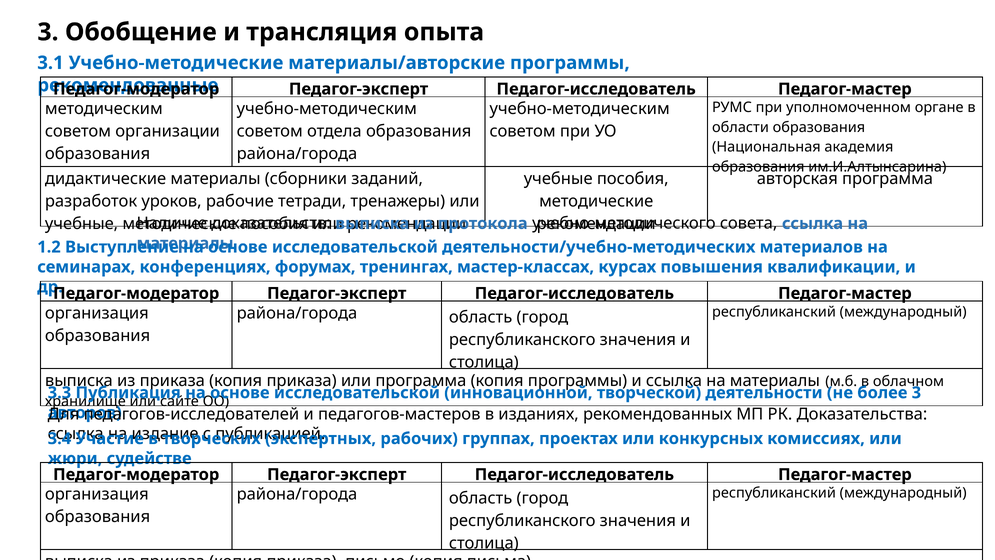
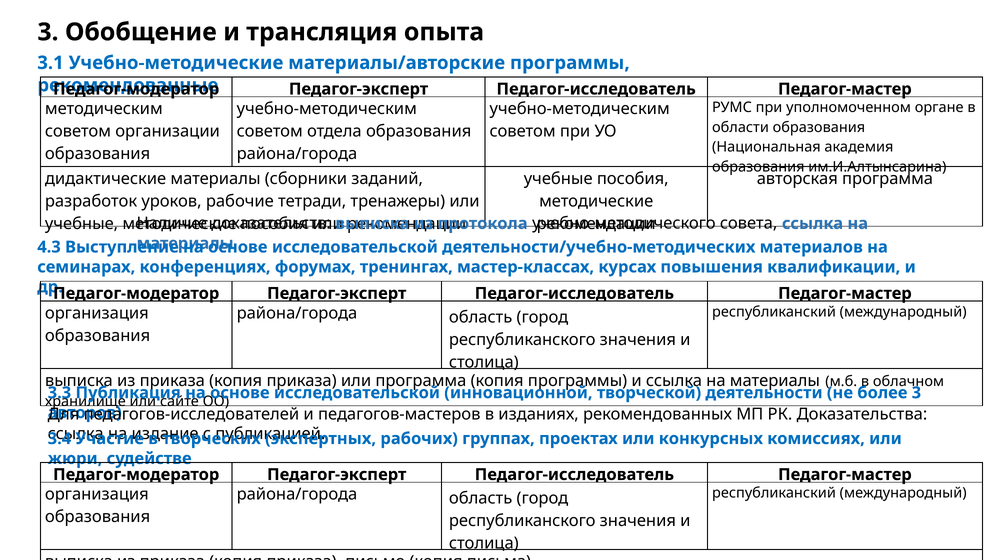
1.2: 1.2 -> 4.3
